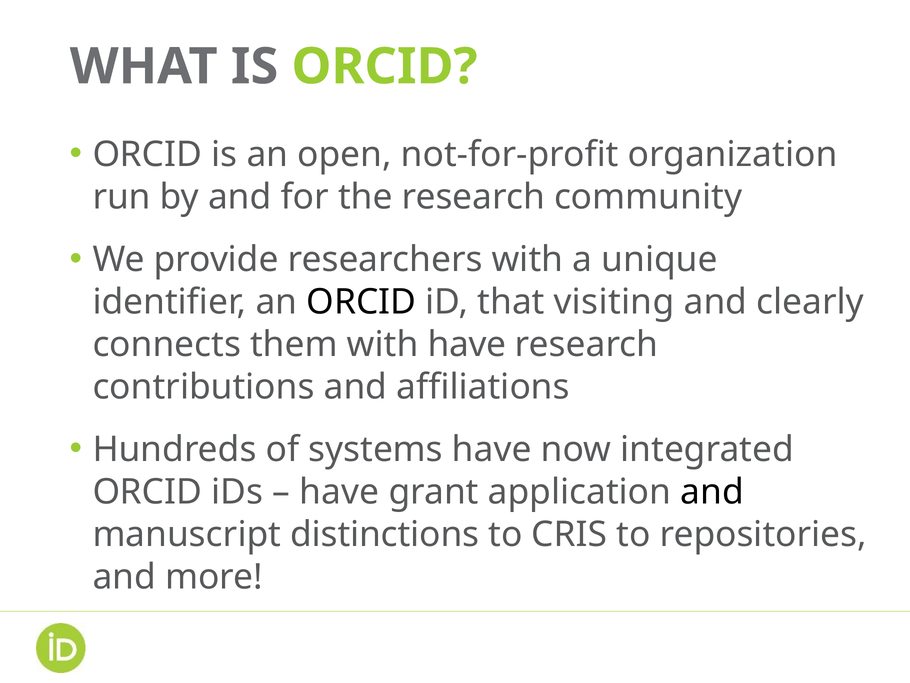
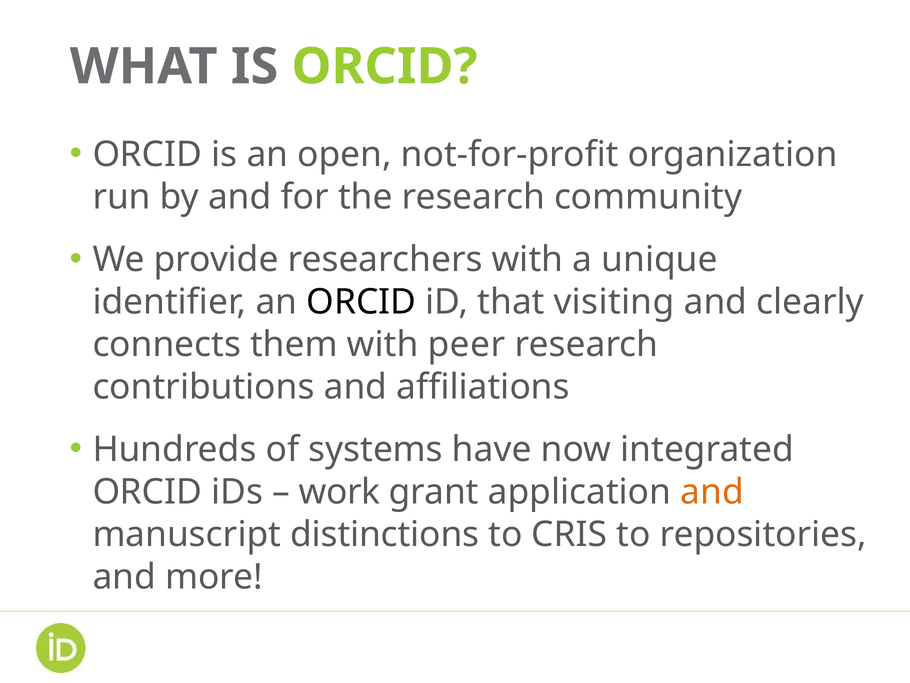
with have: have -> peer
have at (339, 492): have -> work
and at (712, 492) colour: black -> orange
